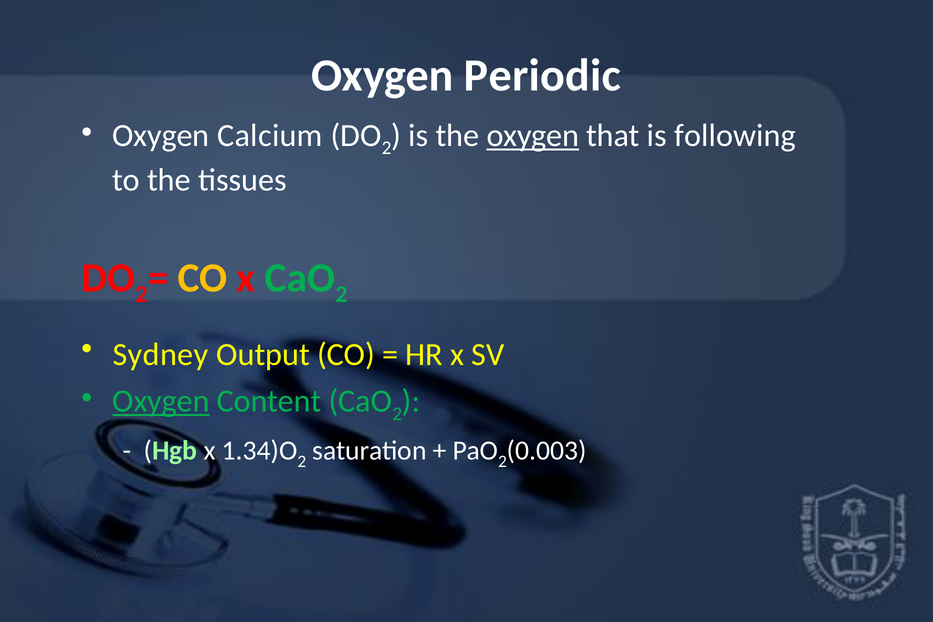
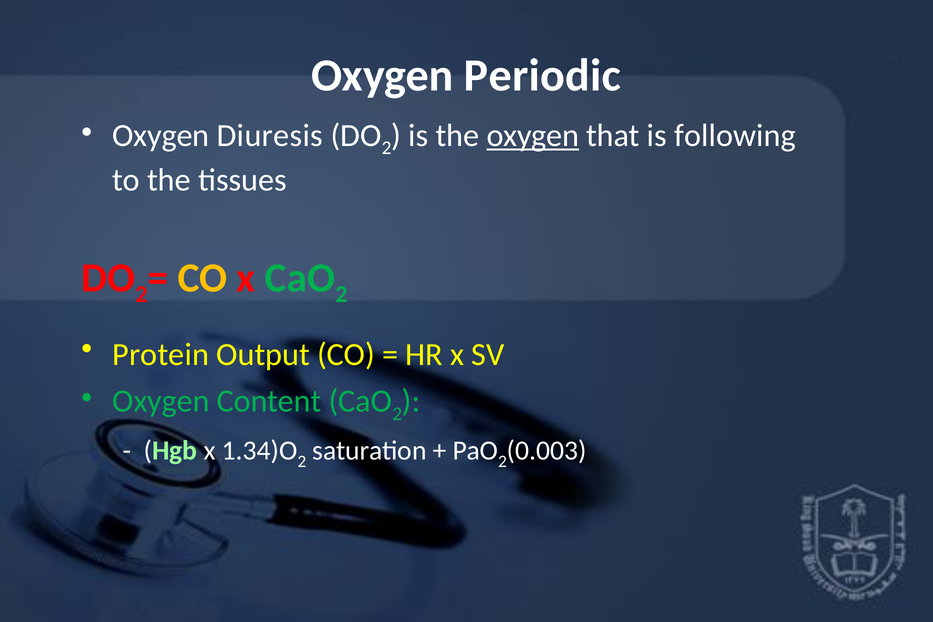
Calcium: Calcium -> Diuresis
Sydney: Sydney -> Protein
Oxygen at (161, 401) underline: present -> none
